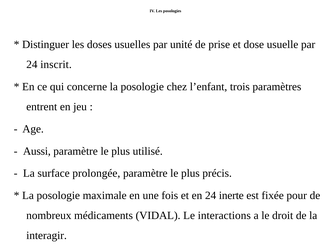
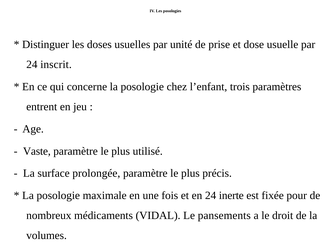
Aussi: Aussi -> Vaste
interactions: interactions -> pansements
interagir: interagir -> volumes
